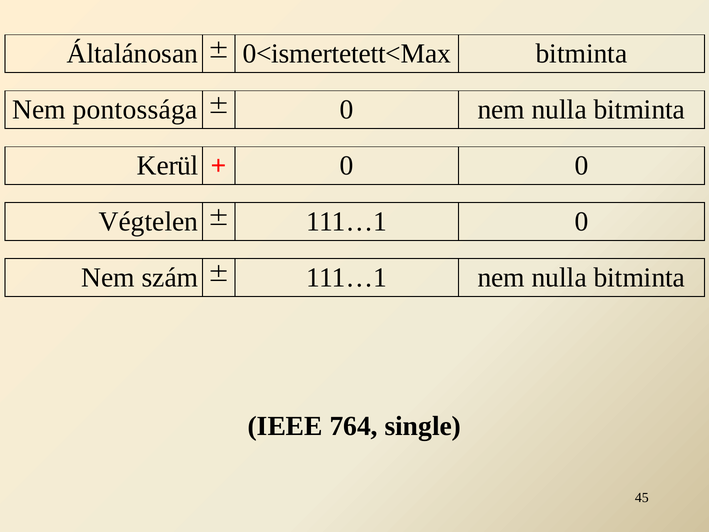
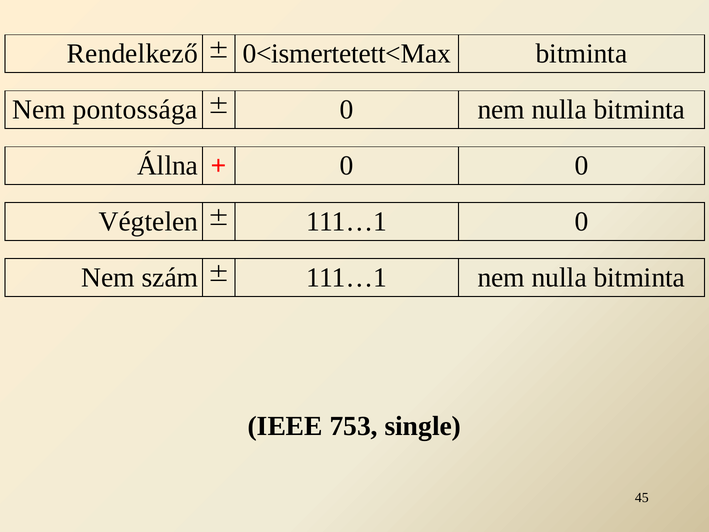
Általánosan: Általánosan -> Rendelkező
Kerül: Kerül -> Állna
764: 764 -> 753
